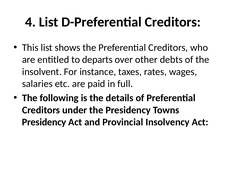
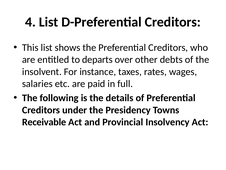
Presidency at (44, 122): Presidency -> Receivable
